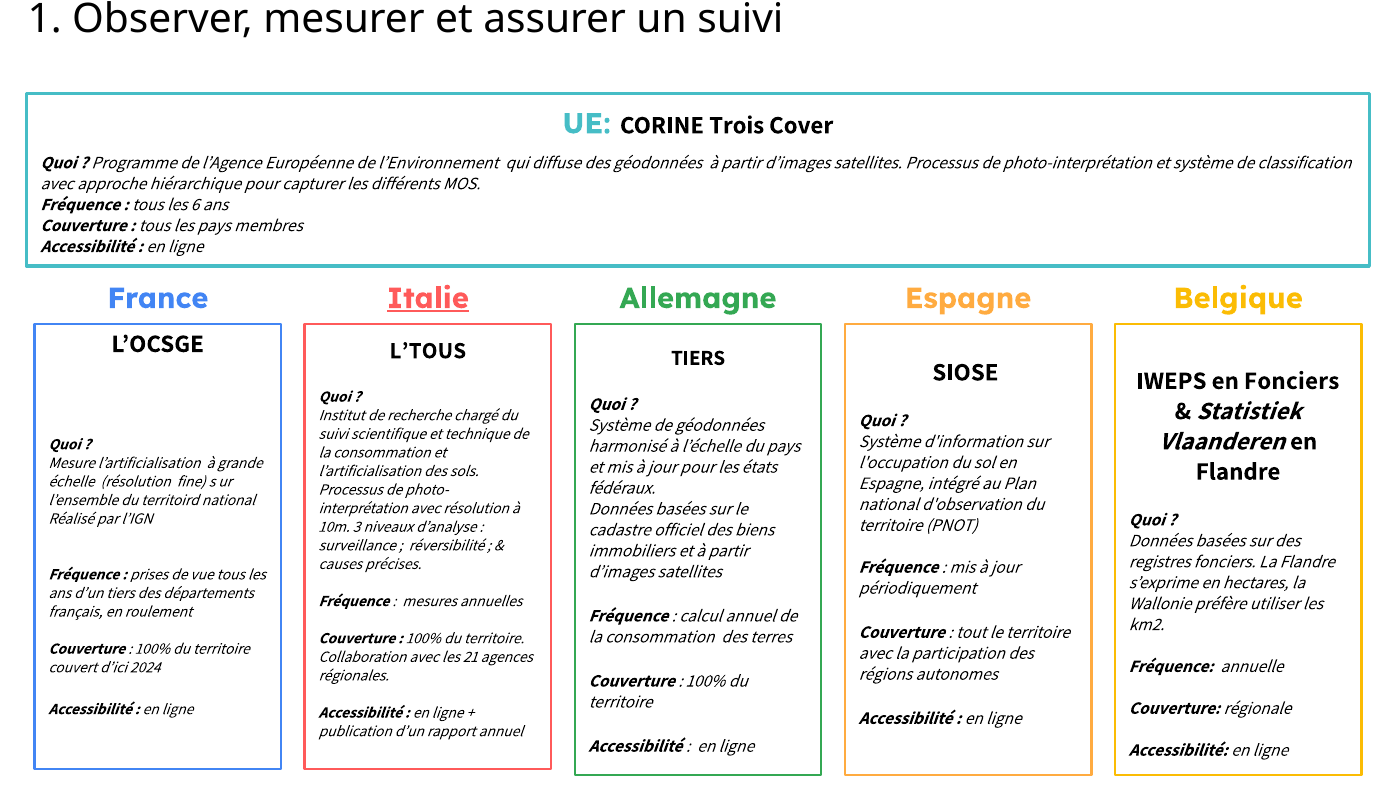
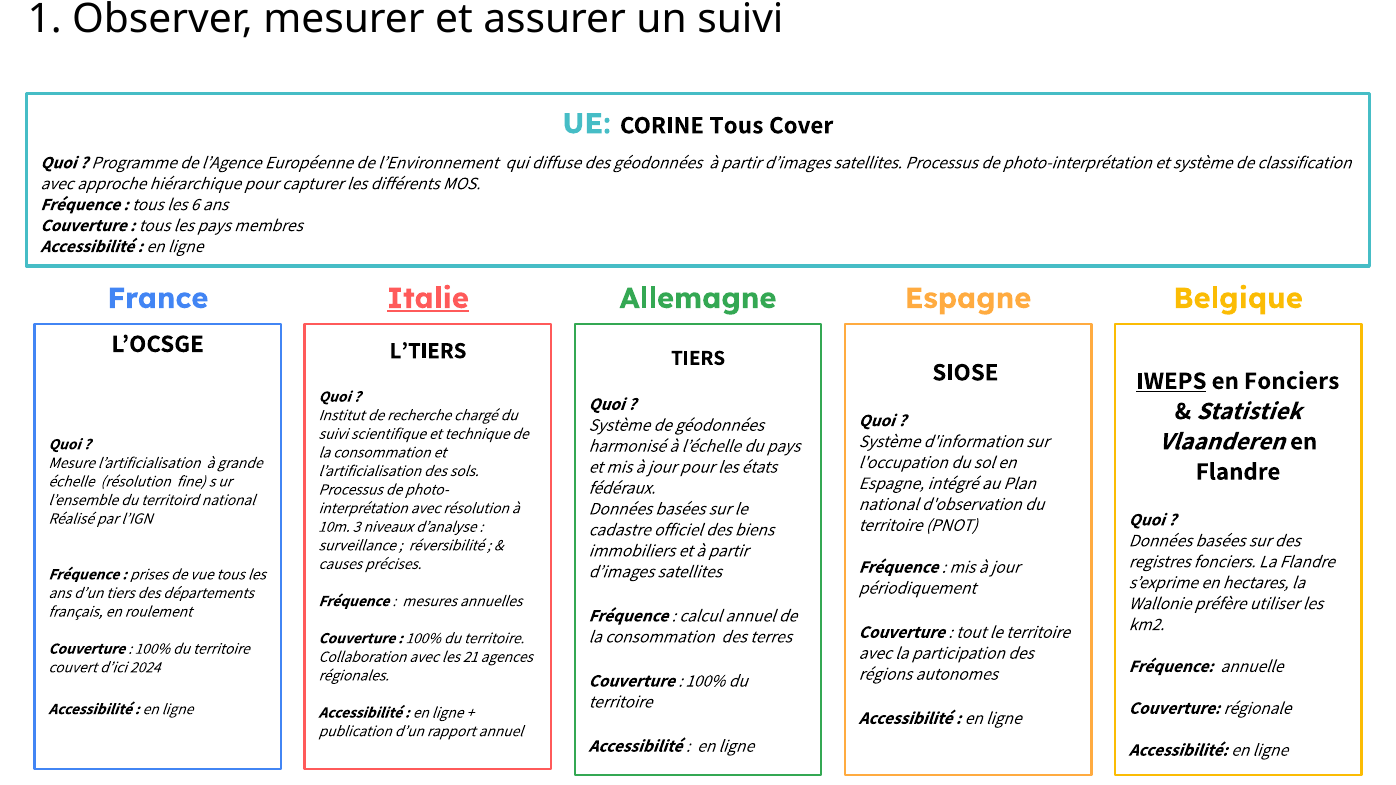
CORINE Trois: Trois -> Tous
L’TOUS: L’TOUS -> L’TIERS
IWEPS underline: none -> present
